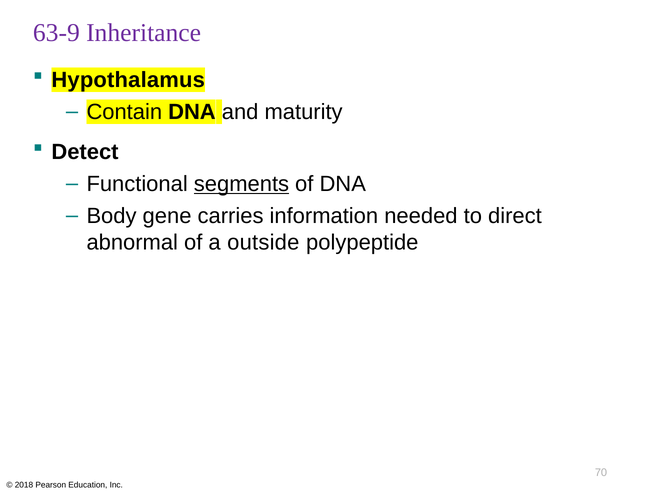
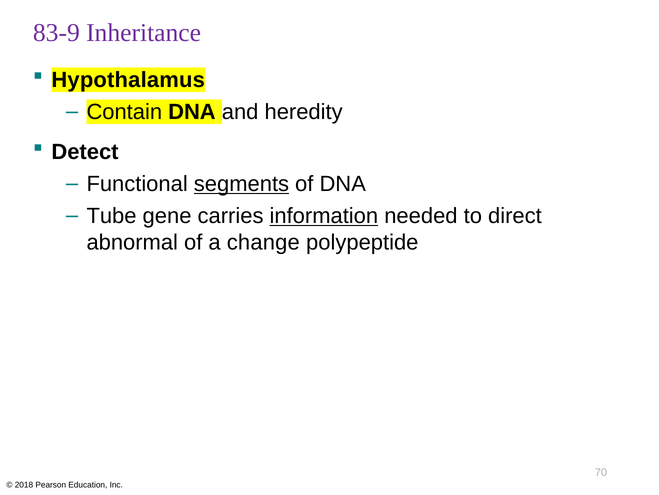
63-9: 63-9 -> 83-9
maturity: maturity -> heredity
Body: Body -> Tube
information underline: none -> present
outside: outside -> change
